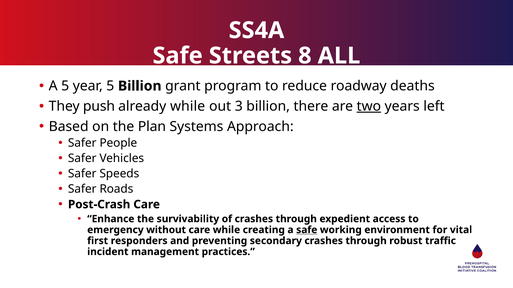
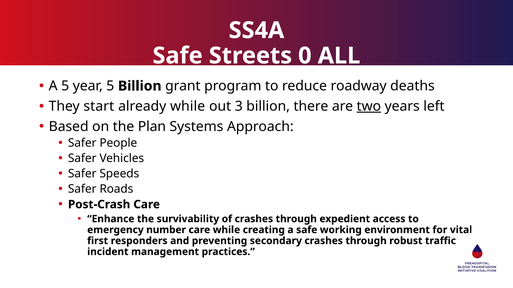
8: 8 -> 0
push: push -> start
without: without -> number
safe at (307, 230) underline: present -> none
